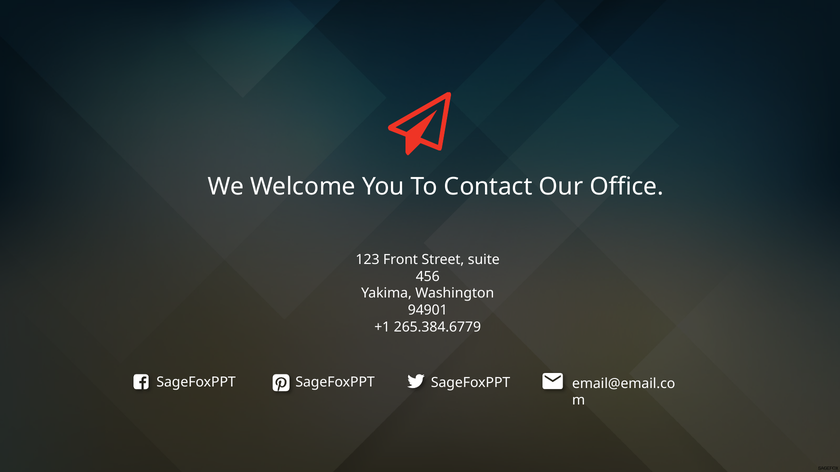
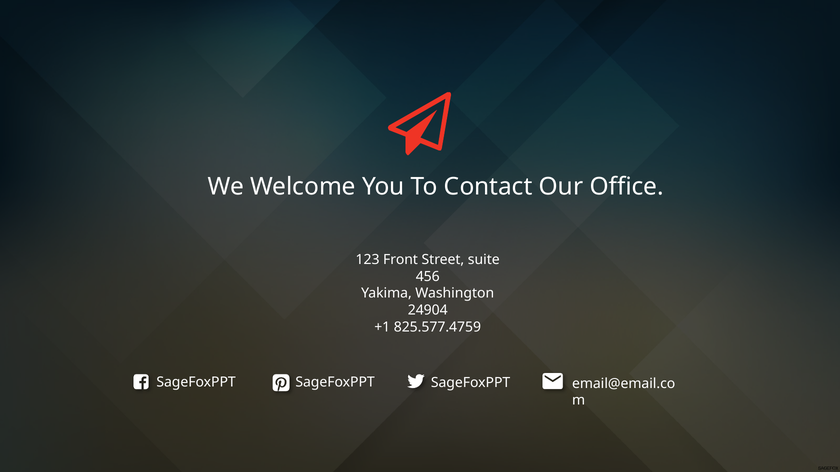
94901: 94901 -> 24904
265.384.6779: 265.384.6779 -> 825.577.4759
